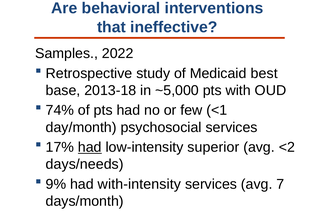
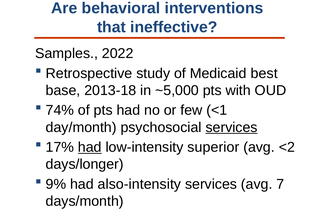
services at (232, 127) underline: none -> present
days/needs: days/needs -> days/longer
with-intensity: with-intensity -> also-intensity
